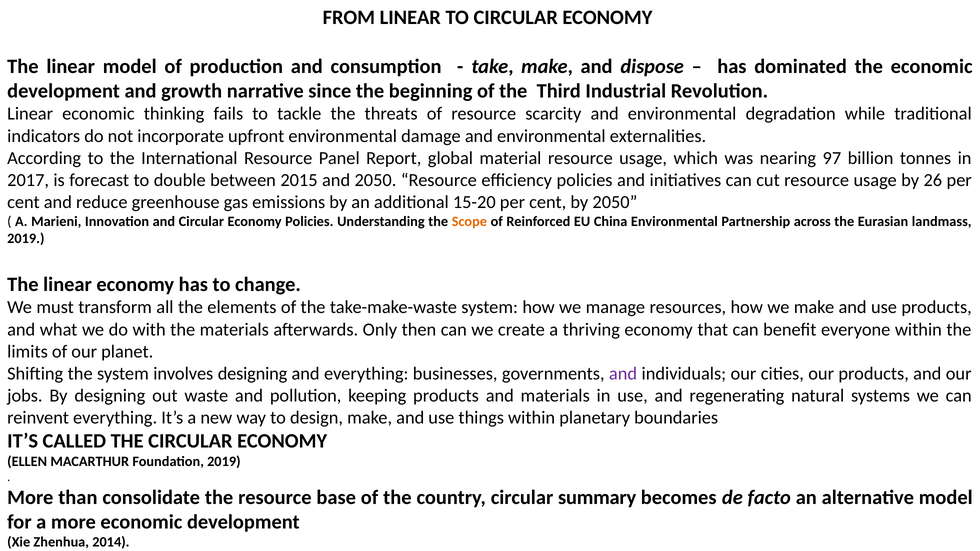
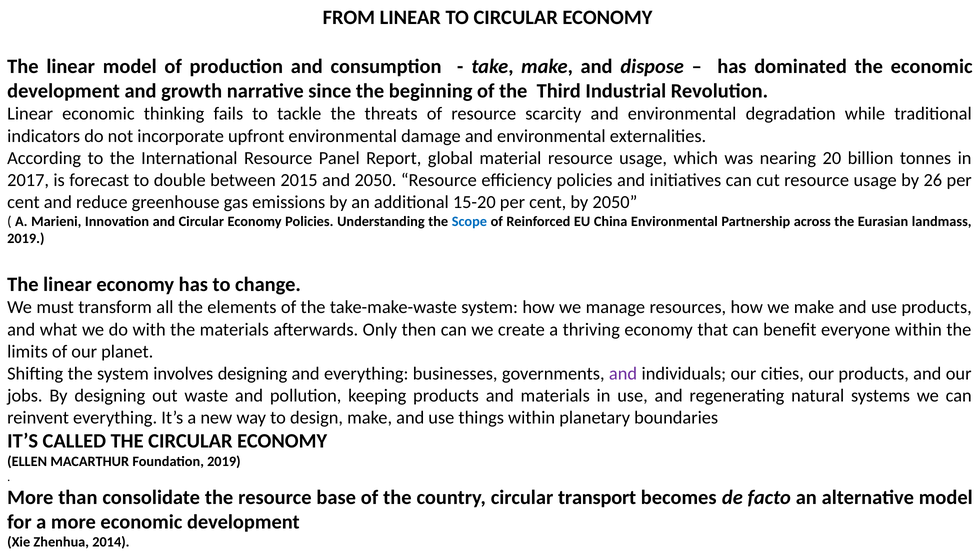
97: 97 -> 20
Scope colour: orange -> blue
summary: summary -> transport
